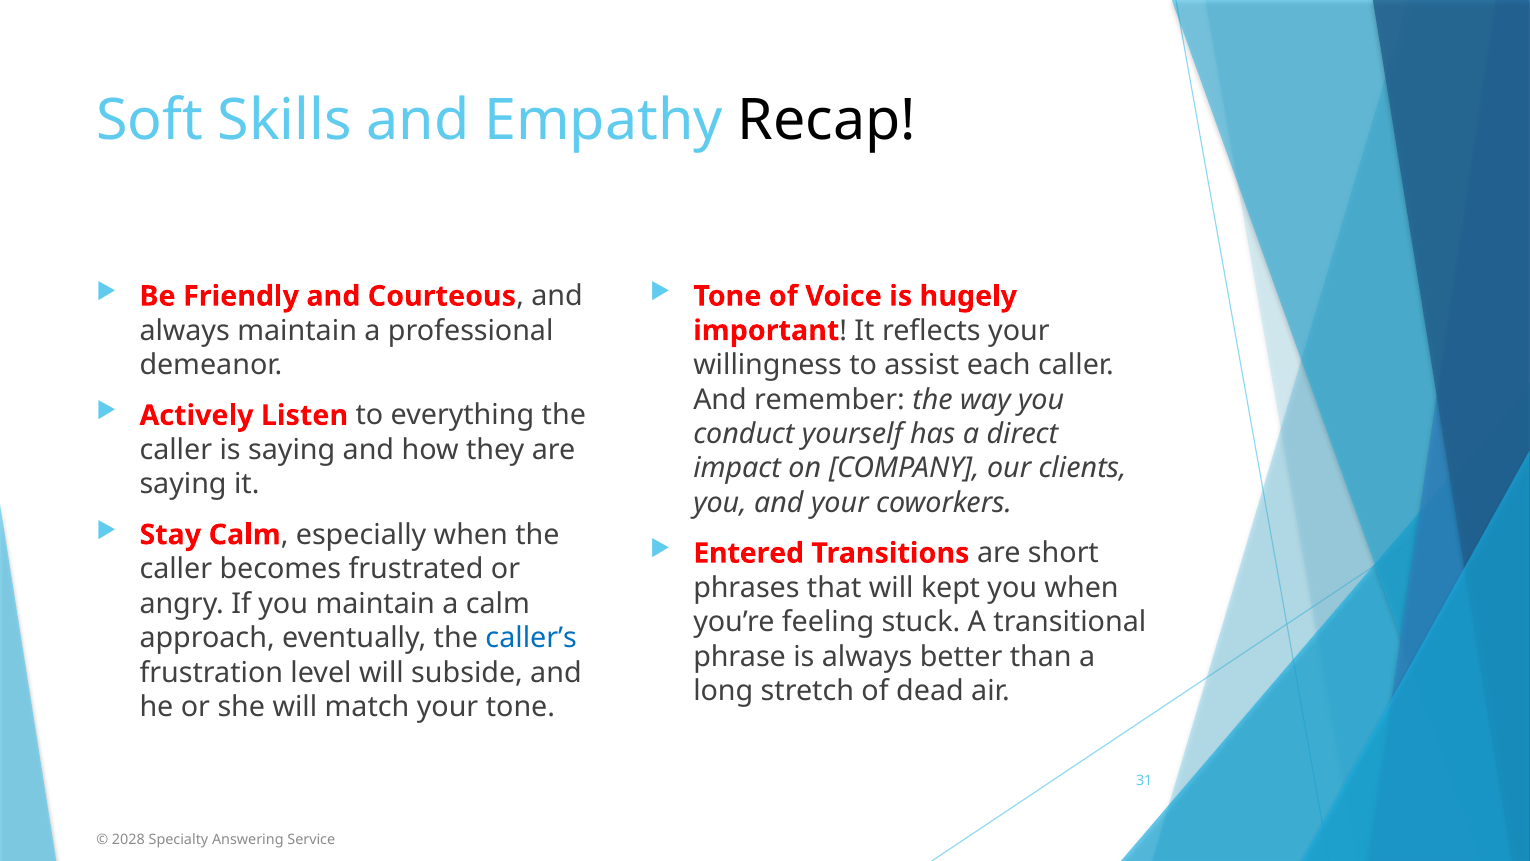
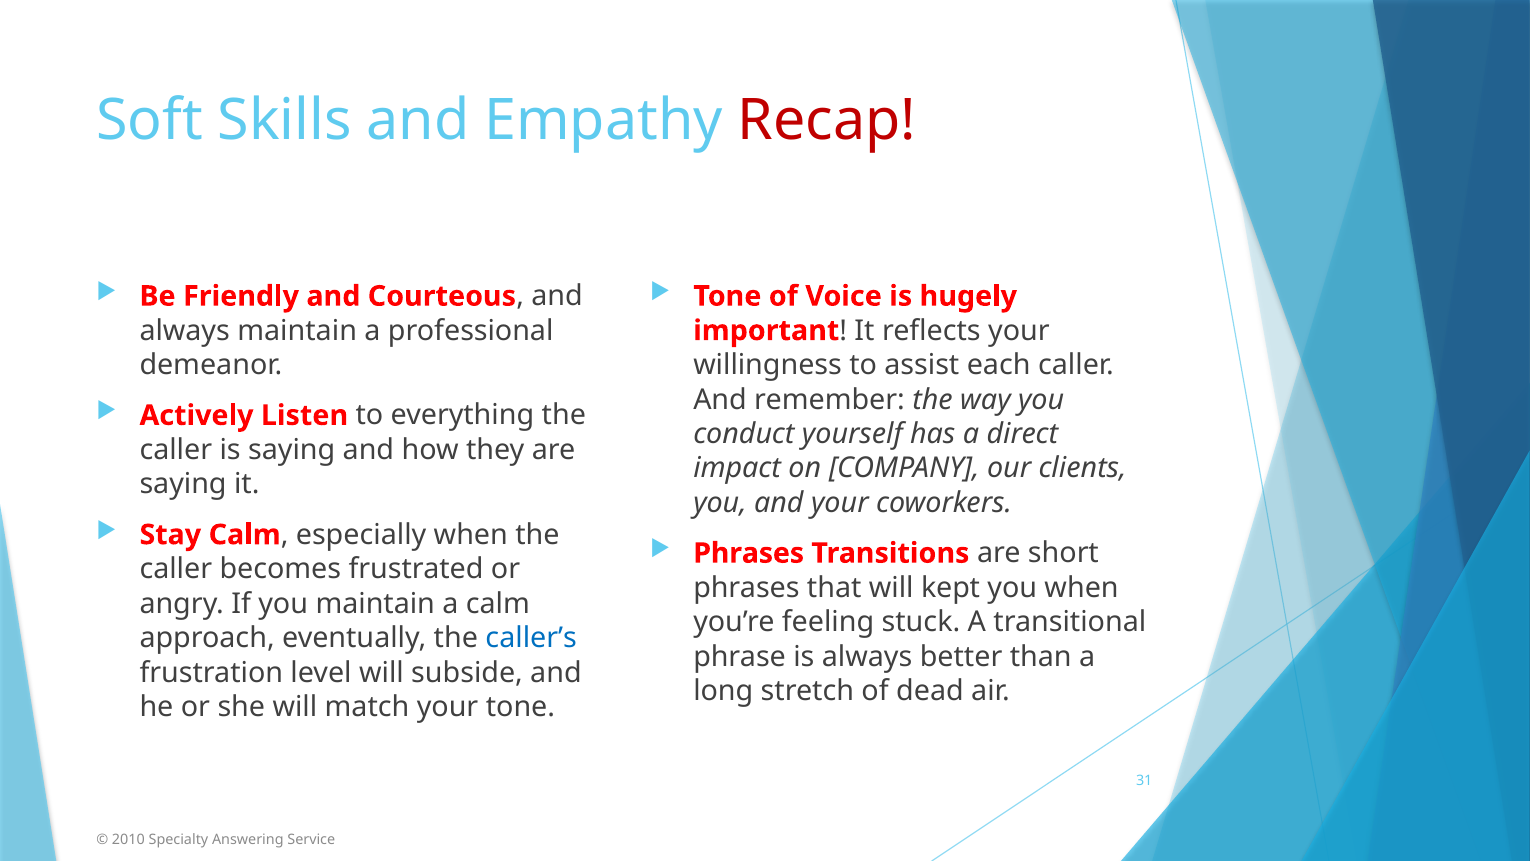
Recap colour: black -> red
Entered at (749, 553): Entered -> Phrases
2028: 2028 -> 2010
